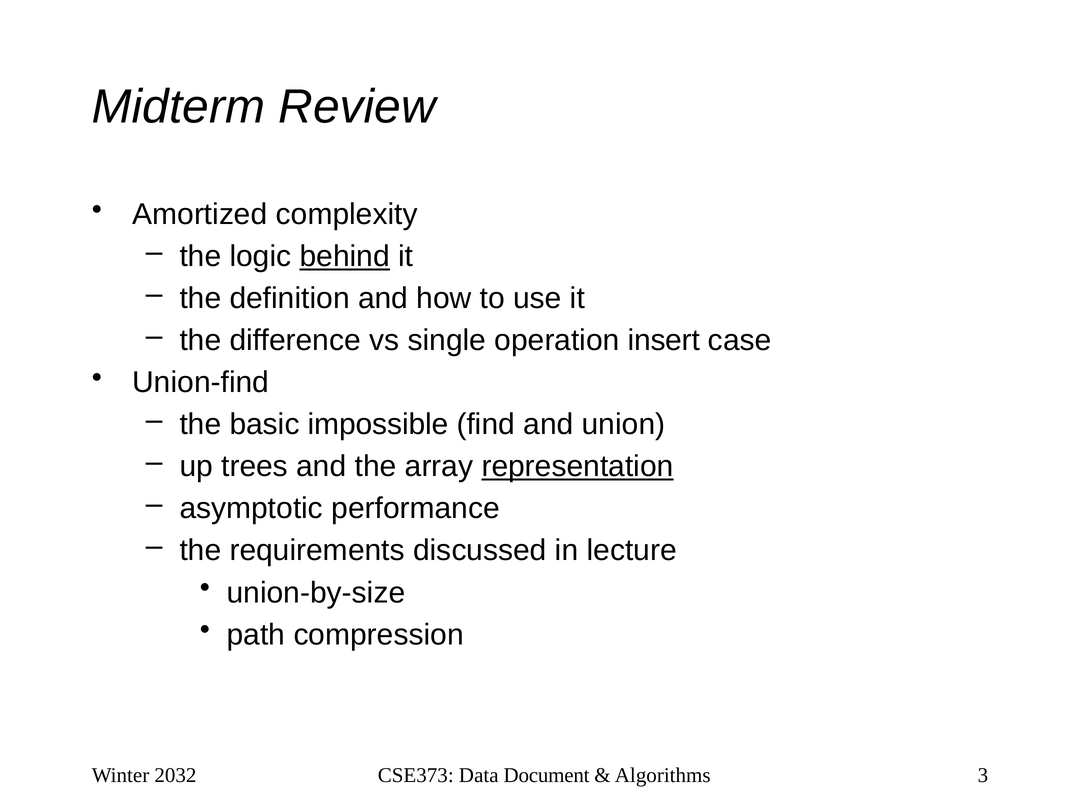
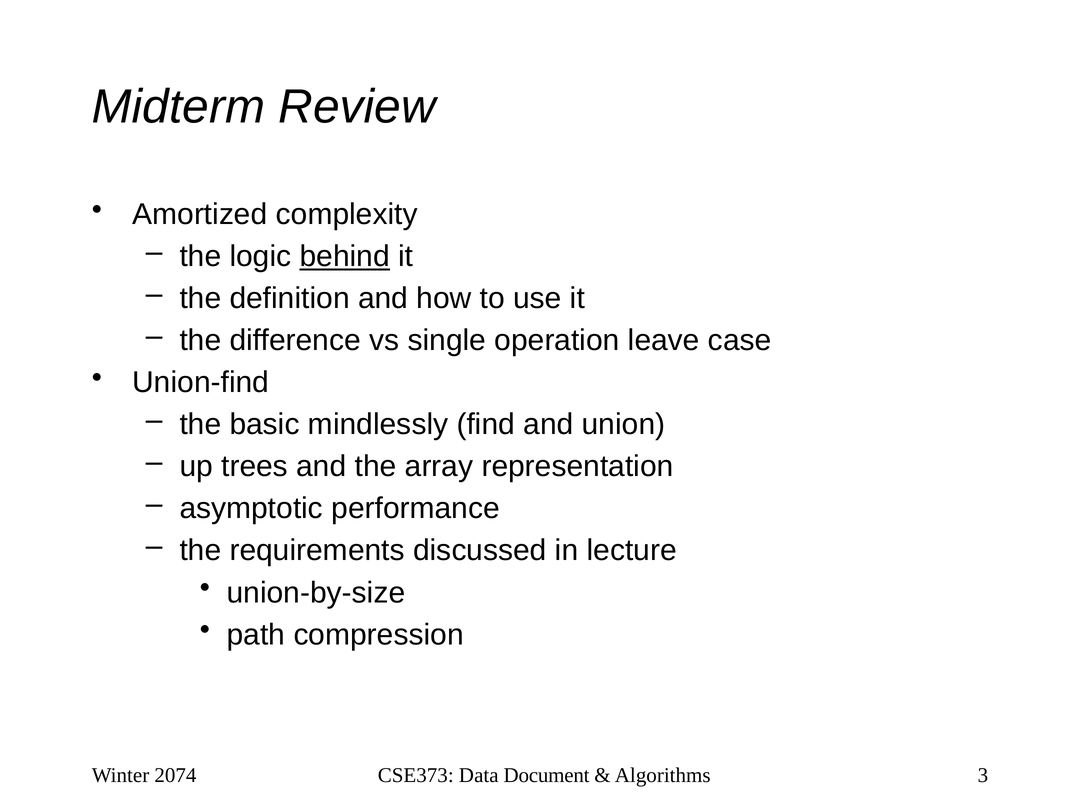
insert: insert -> leave
impossible: impossible -> mindlessly
representation underline: present -> none
2032: 2032 -> 2074
